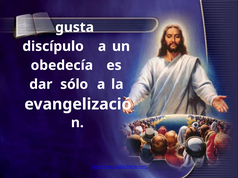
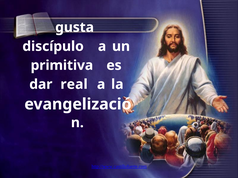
obedecía: obedecía -> primitiva
sólo: sólo -> real
